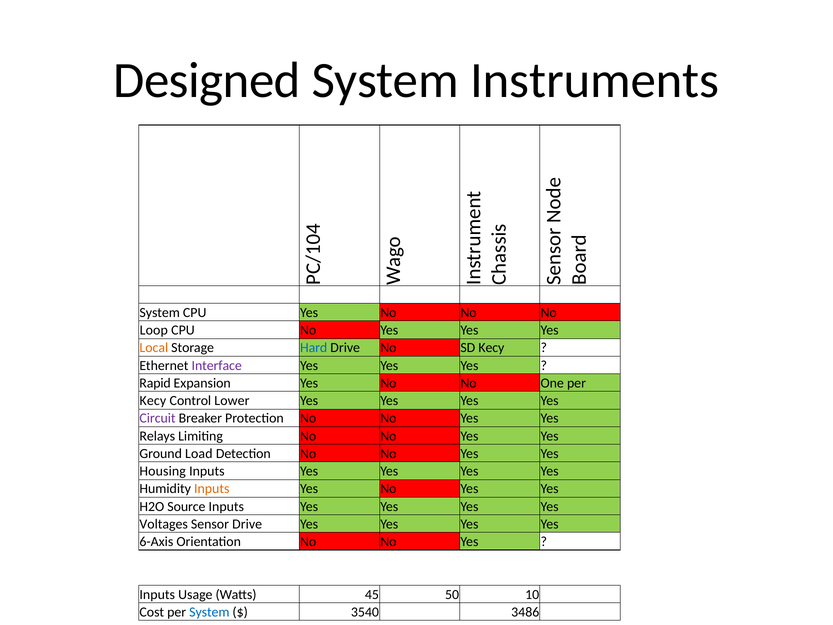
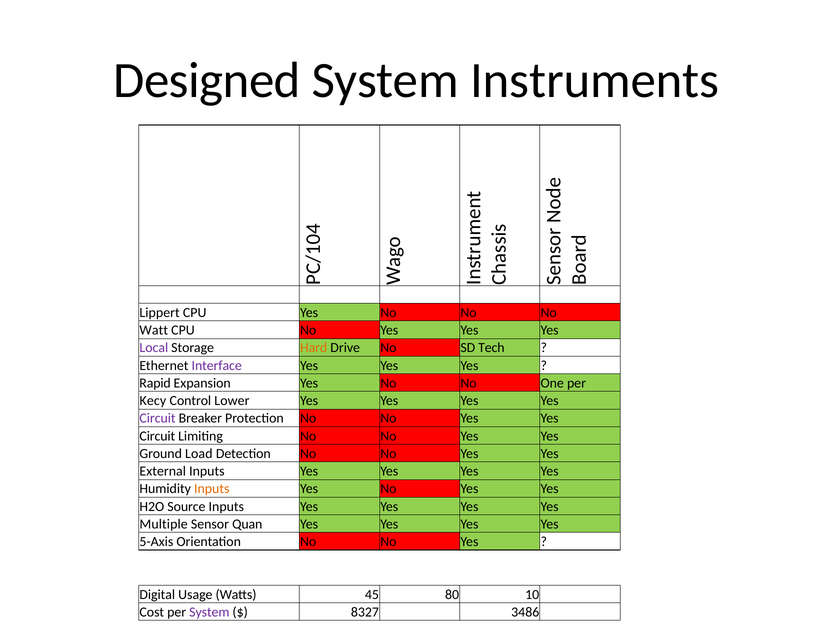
System at (160, 313): System -> Lippert
Loop: Loop -> Watt
Local colour: orange -> purple
Hard colour: blue -> orange
SD Kecy: Kecy -> Tech
Relays at (157, 436): Relays -> Circuit
Housing: Housing -> External
Voltages: Voltages -> Multiple
Sensor Drive: Drive -> Quan
6-Axis: 6-Axis -> 5-Axis
Inputs at (157, 594): Inputs -> Digital
50: 50 -> 80
System at (209, 612) colour: blue -> purple
3540: 3540 -> 8327
